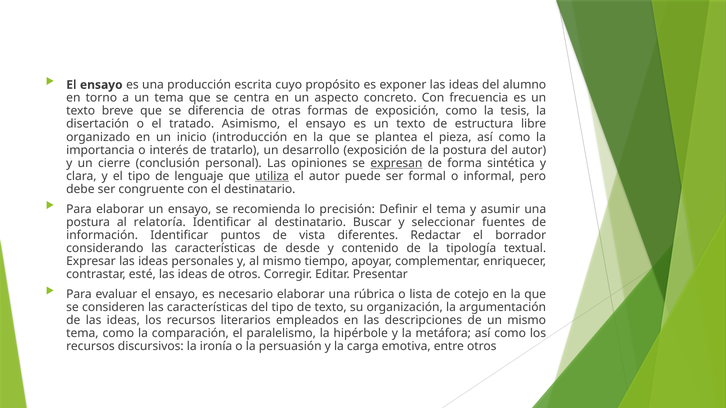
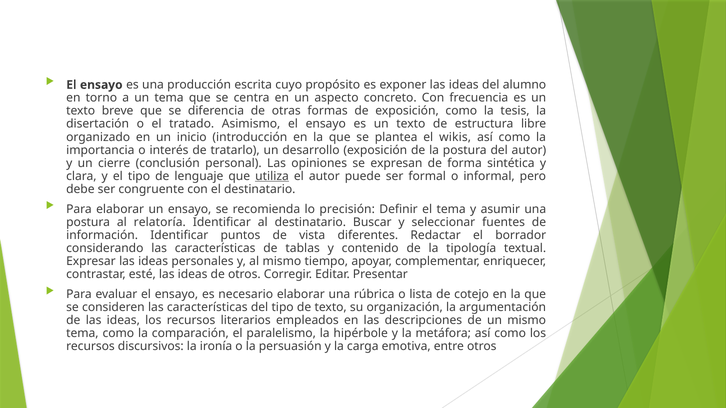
pieza: pieza -> wikis
expresan underline: present -> none
desde: desde -> tablas
